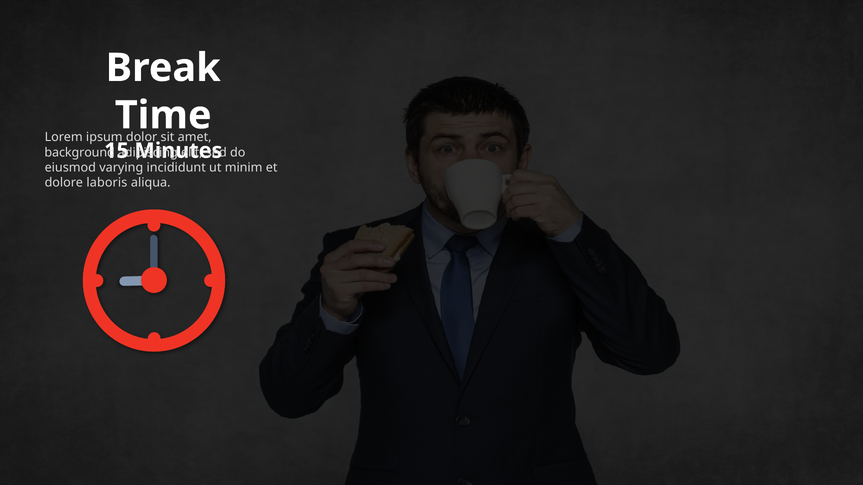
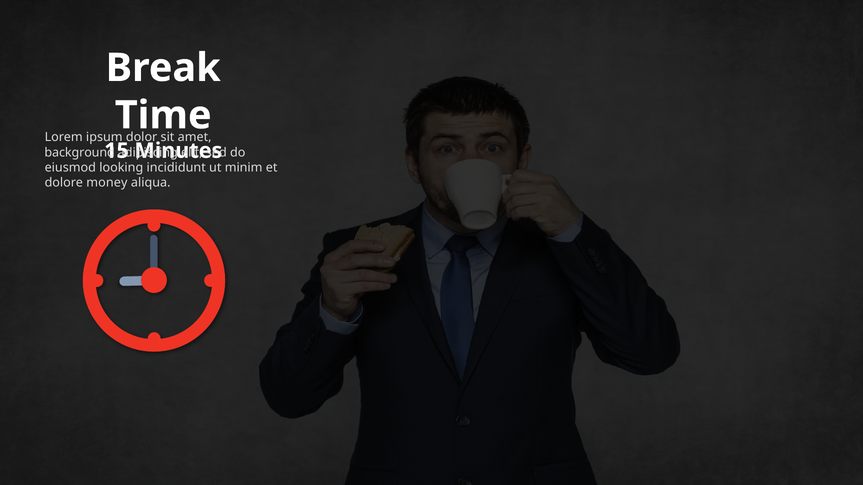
varying: varying -> looking
laboris: laboris -> money
